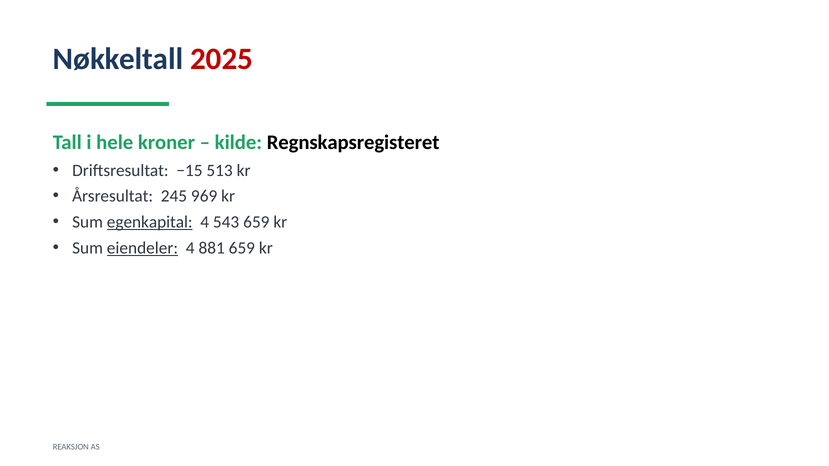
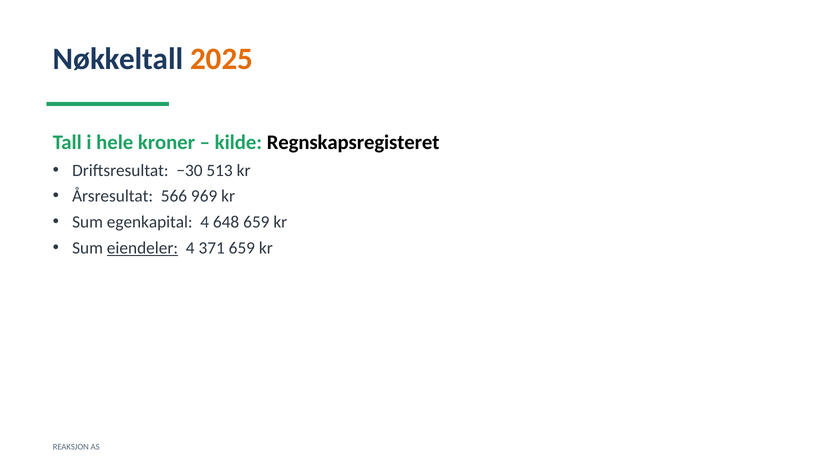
2025 colour: red -> orange
−15: −15 -> −30
245: 245 -> 566
egenkapital underline: present -> none
543: 543 -> 648
881: 881 -> 371
